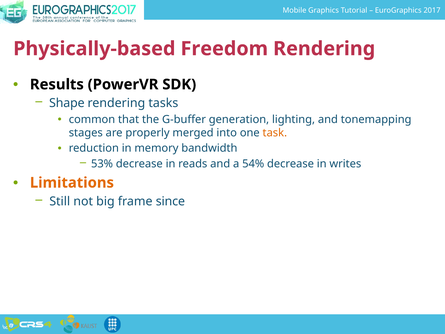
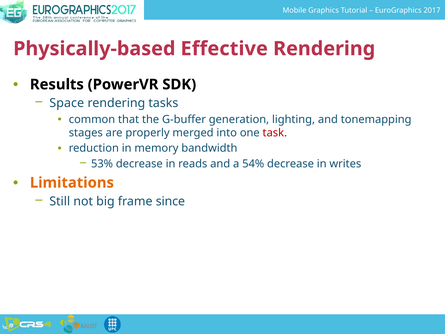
Freedom: Freedom -> Effective
Shape: Shape -> Space
task colour: orange -> red
